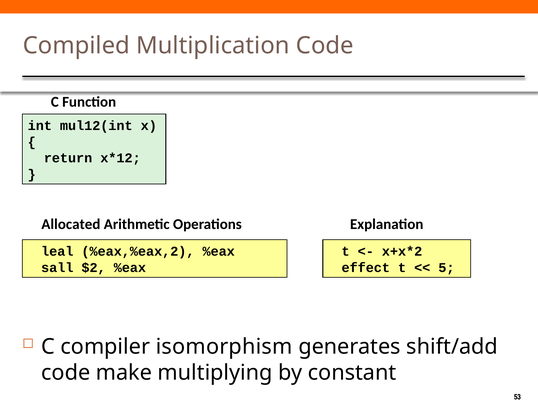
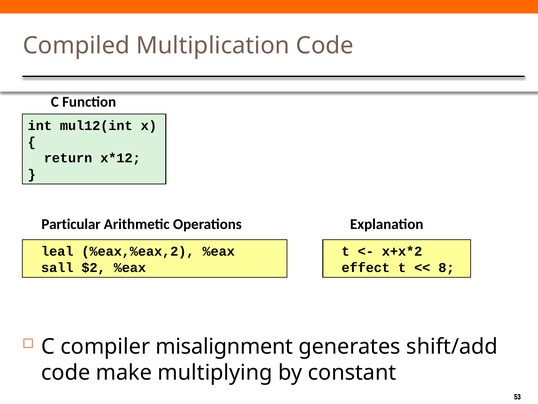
Allocated: Allocated -> Particular
5: 5 -> 8
isomorphism: isomorphism -> misalignment
